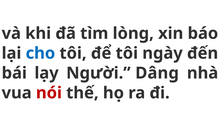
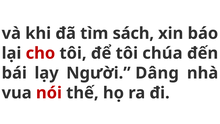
lòng: lòng -> sách
cho colour: blue -> red
ngày: ngày -> chúa
